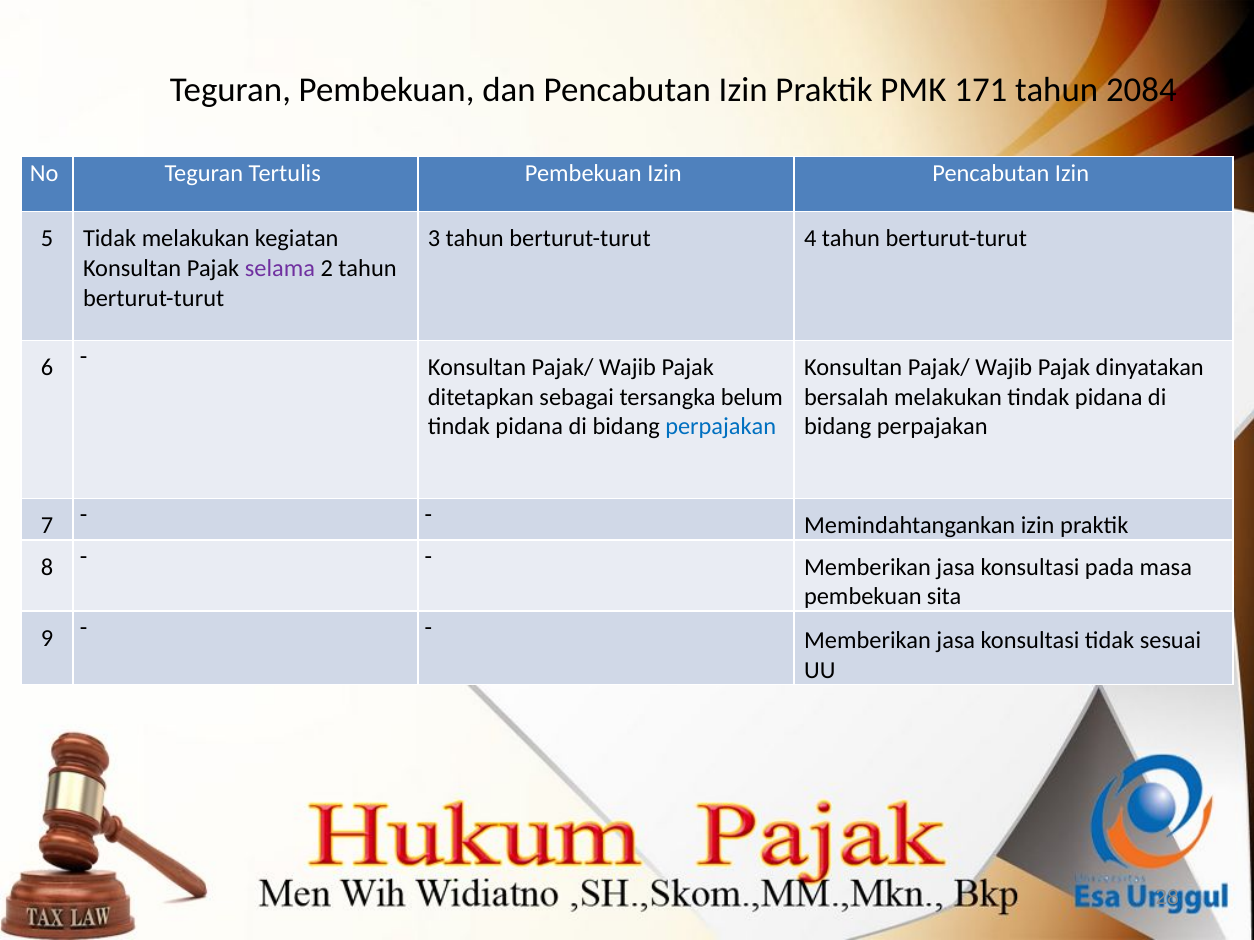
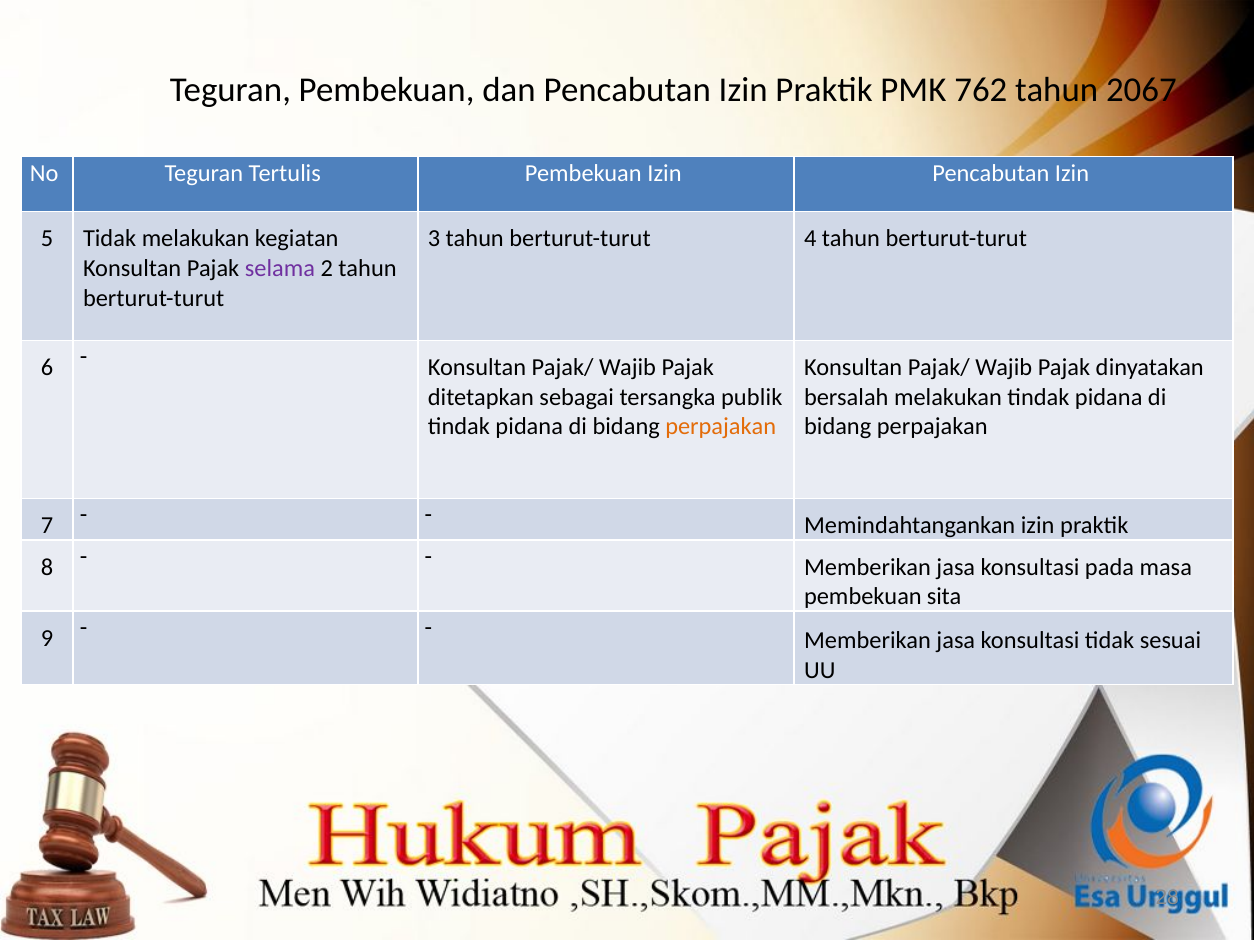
171: 171 -> 762
2084: 2084 -> 2067
belum: belum -> publik
perpajakan at (721, 427) colour: blue -> orange
